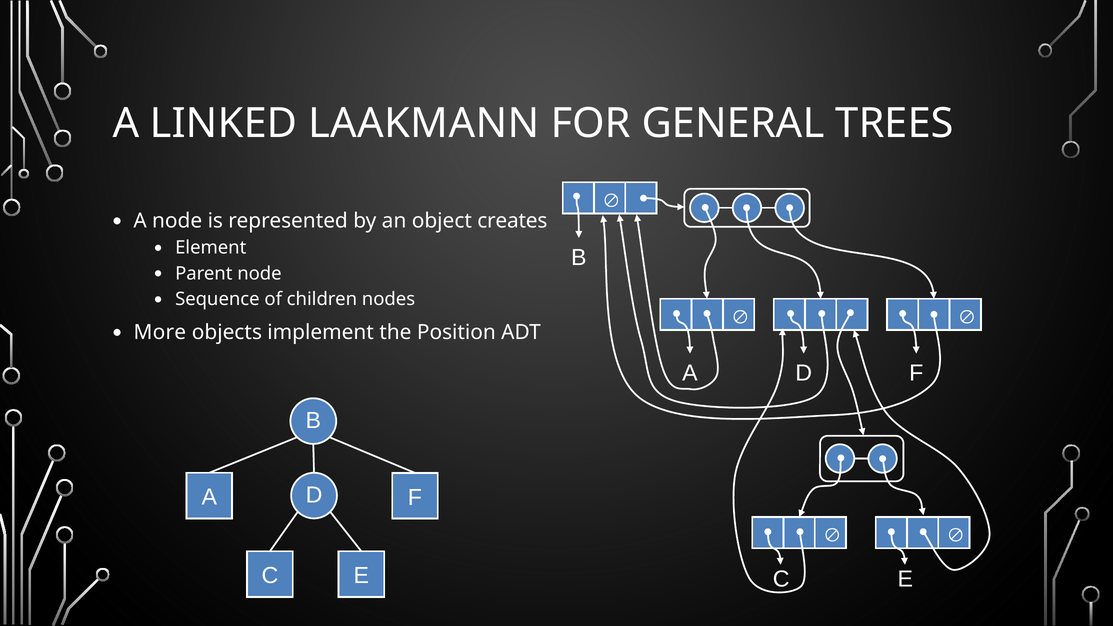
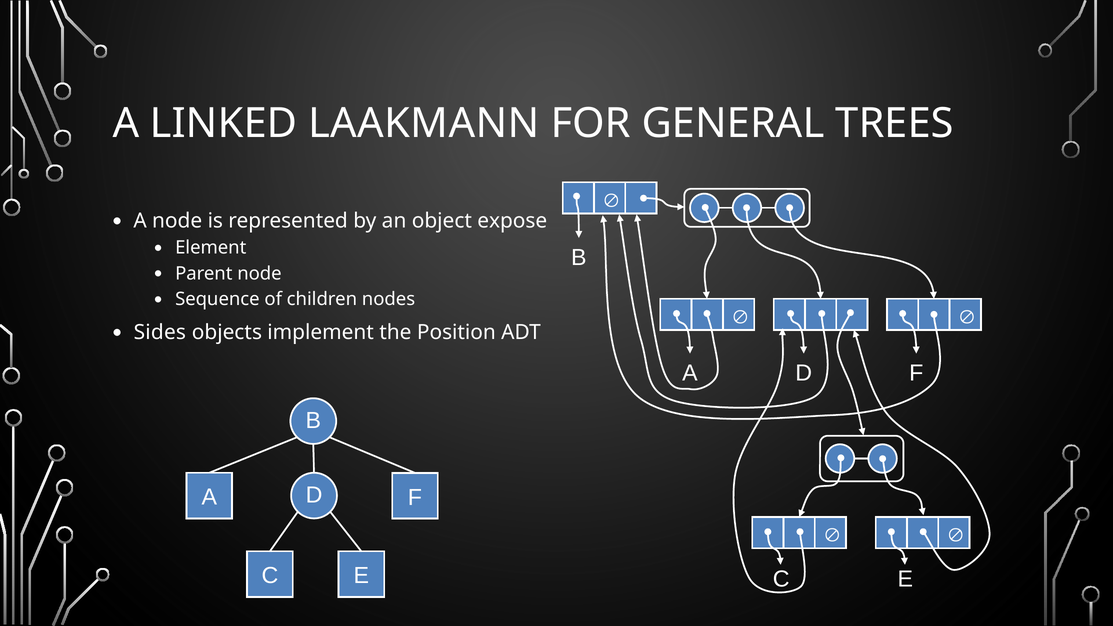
creates: creates -> expose
More: More -> Sides
